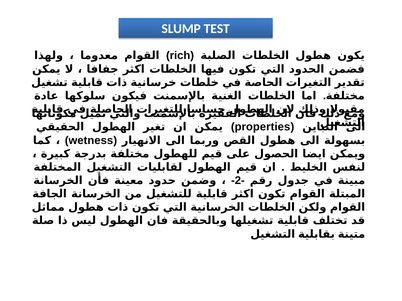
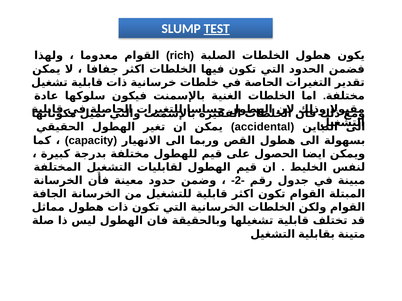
TEST underline: none -> present
properties: properties -> accidental
wetness: wetness -> capacity
